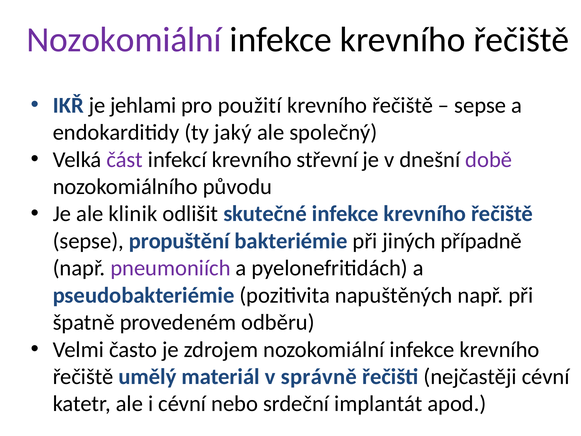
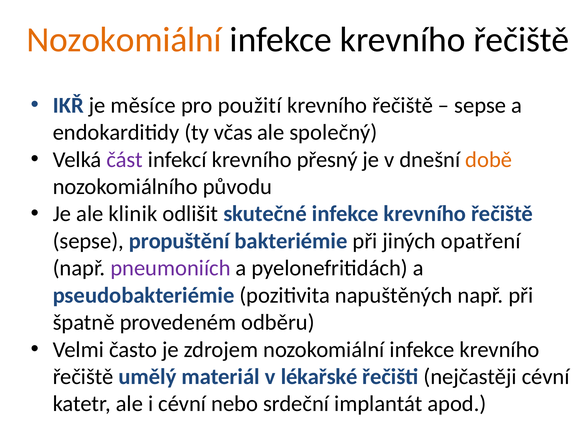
Nozokomiální at (124, 40) colour: purple -> orange
jehlami: jehlami -> měsíce
jaký: jaký -> včas
střevní: střevní -> přesný
době colour: purple -> orange
případně: případně -> opatření
správně: správně -> lékařské
